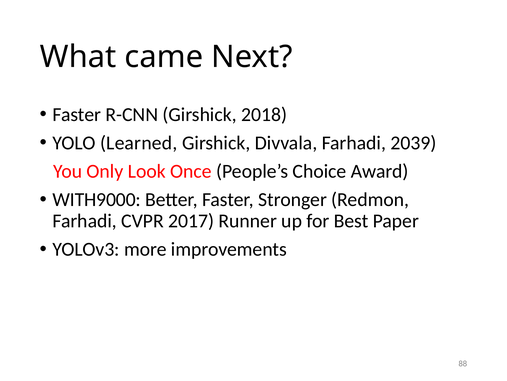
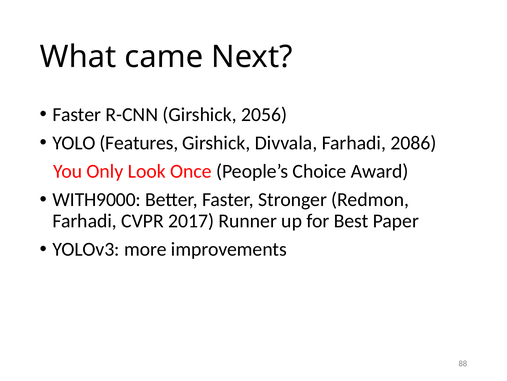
2018: 2018 -> 2056
Learned: Learned -> Features
2039: 2039 -> 2086
